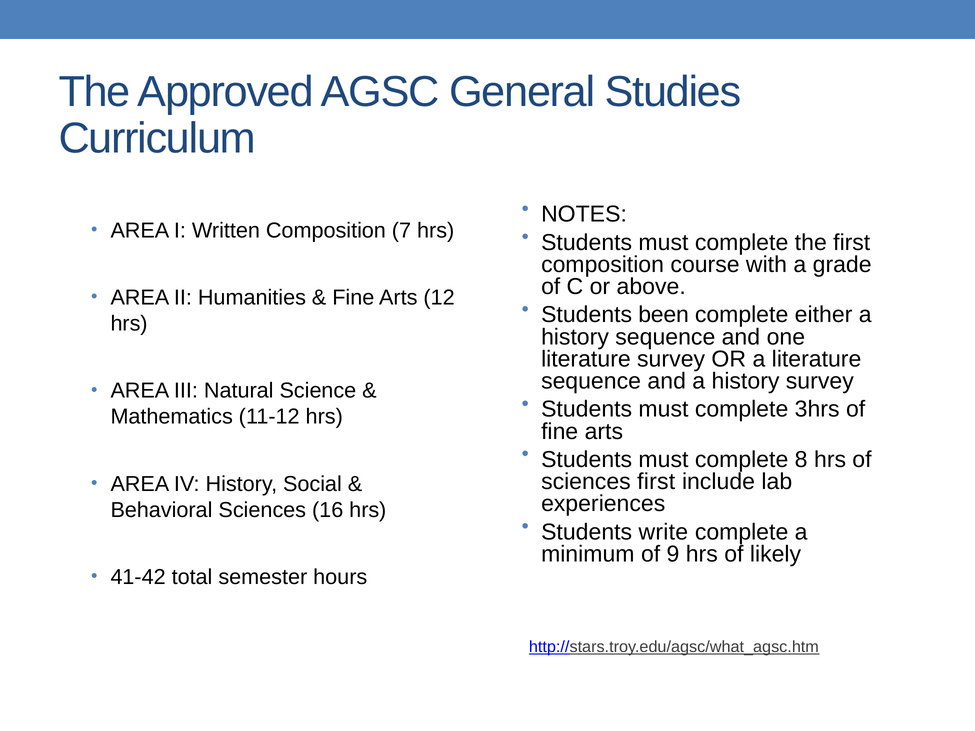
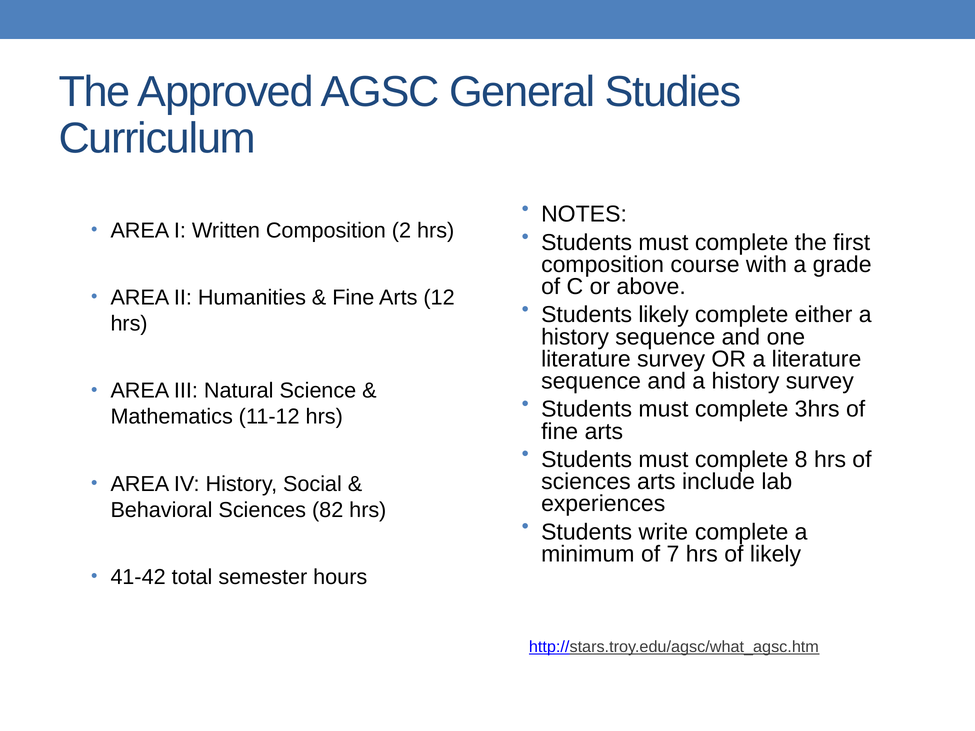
7: 7 -> 2
Students been: been -> likely
sciences first: first -> arts
16: 16 -> 82
9: 9 -> 7
